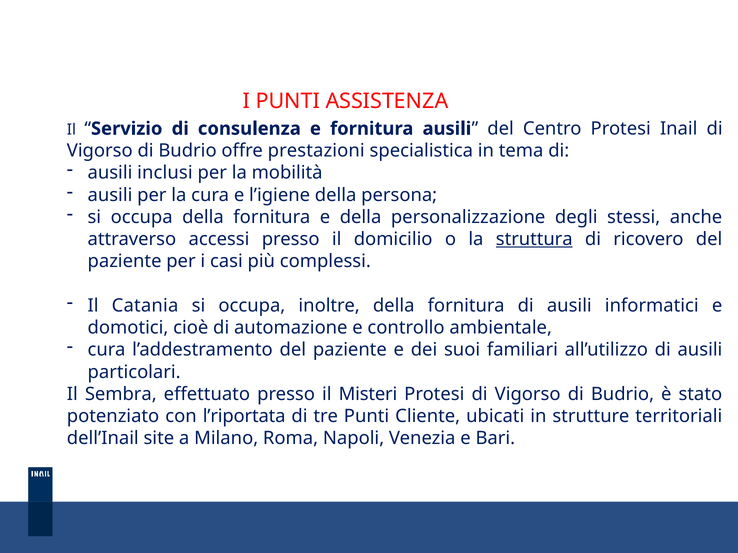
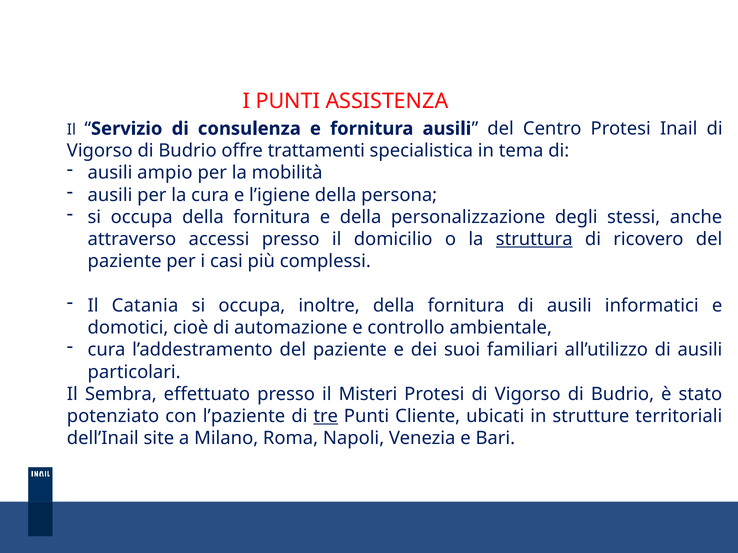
prestazioni: prestazioni -> trattamenti
inclusi: inclusi -> ampio
l’riportata: l’riportata -> l’paziente
tre underline: none -> present
